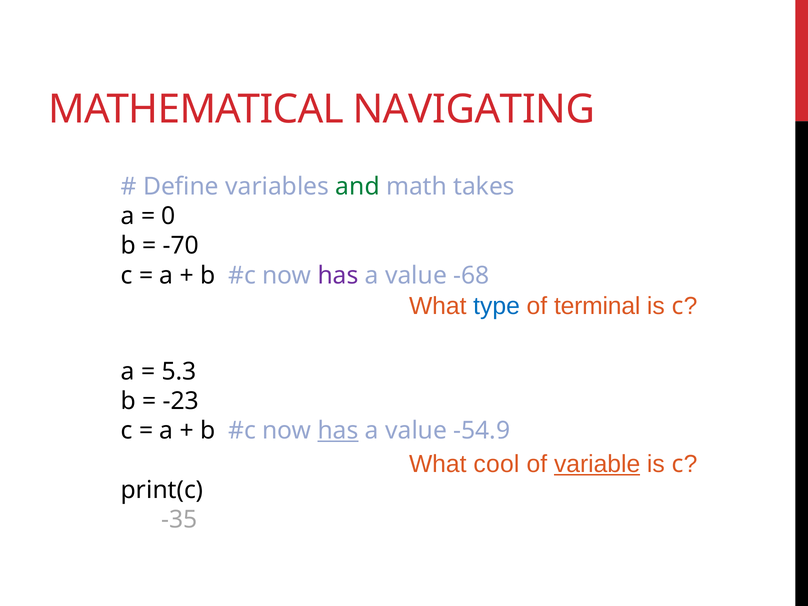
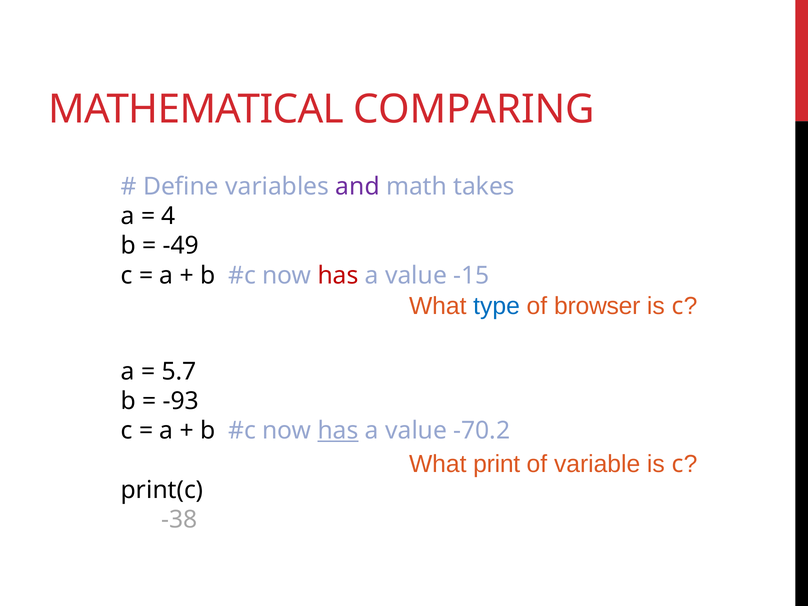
NAVIGATING: NAVIGATING -> COMPARING
and colour: green -> purple
0: 0 -> 4
-70: -70 -> -49
has at (338, 275) colour: purple -> red
-68: -68 -> -15
terminal: terminal -> browser
5.3: 5.3 -> 5.7
-23: -23 -> -93
-54.9: -54.9 -> -70.2
cool: cool -> print
variable underline: present -> none
-35: -35 -> -38
